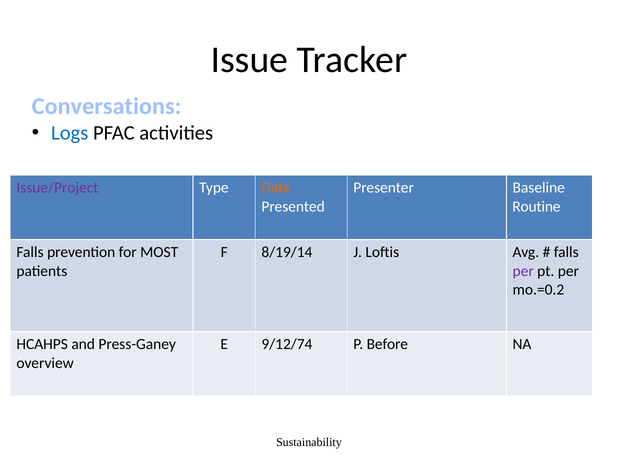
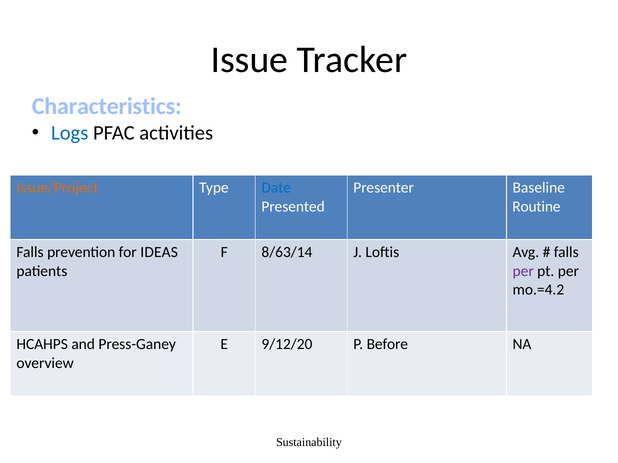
Conversations: Conversations -> Characteristics
Issue/Project colour: purple -> orange
Date colour: orange -> blue
MOST: MOST -> IDEAS
8/19/14: 8/19/14 -> 8/63/14
mo.=0.2: mo.=0.2 -> mo.=4.2
9/12/74: 9/12/74 -> 9/12/20
